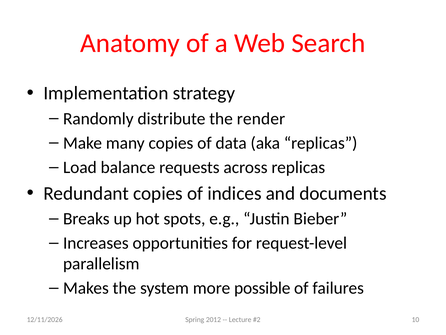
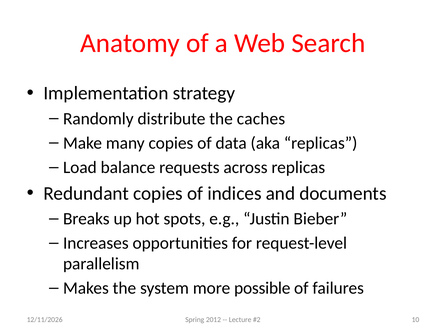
render: render -> caches
